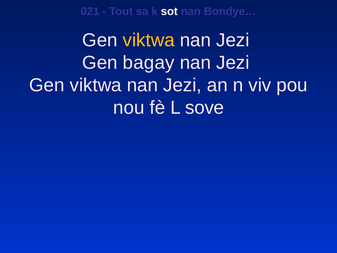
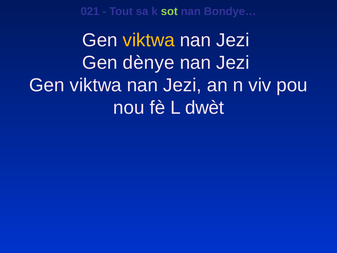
sot colour: white -> light green
bagay: bagay -> dènye
sove: sove -> dwèt
